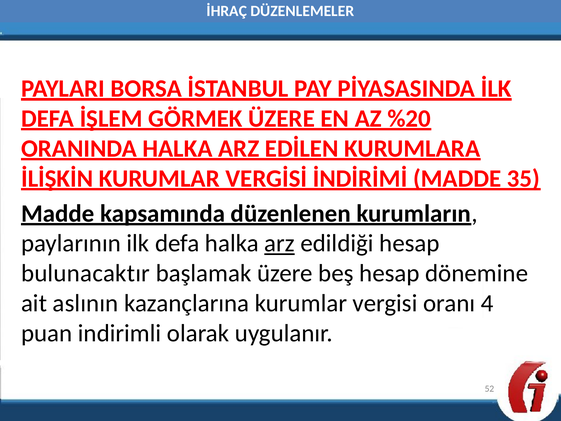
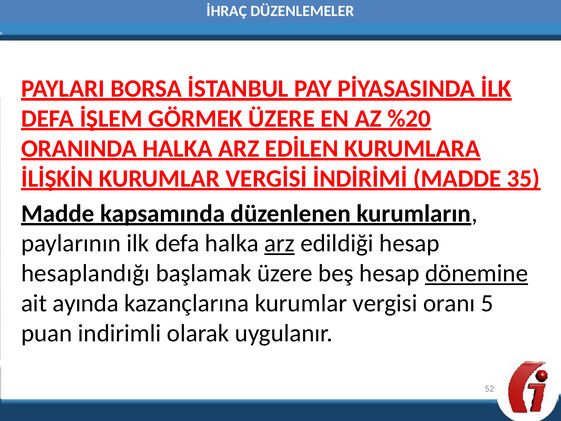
bulunacaktır: bulunacaktır -> hesaplandığı
dönemine underline: none -> present
aslının: aslının -> ayında
4: 4 -> 5
